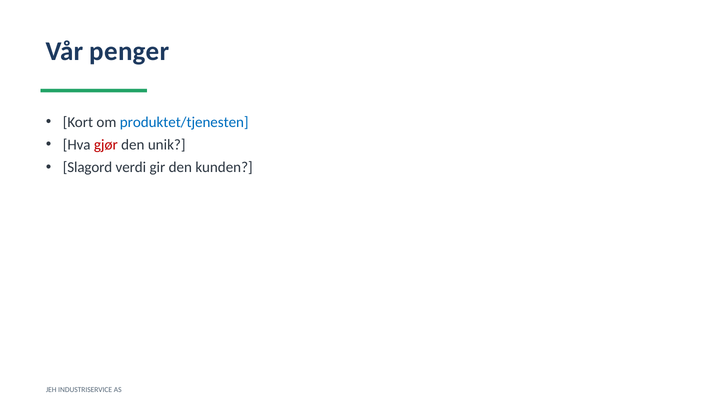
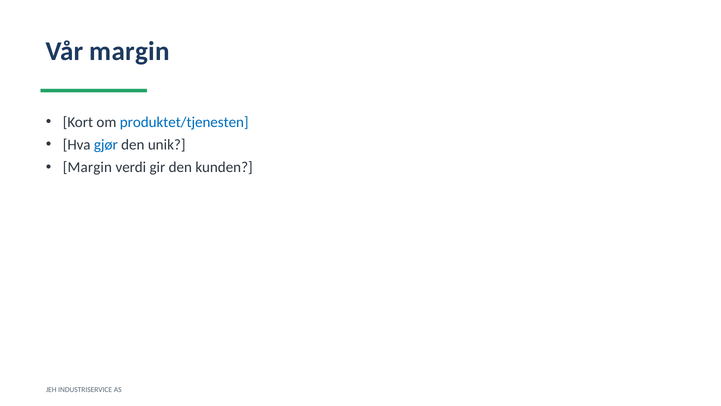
Vår penger: penger -> margin
gjør colour: red -> blue
Slagord at (88, 167): Slagord -> Margin
